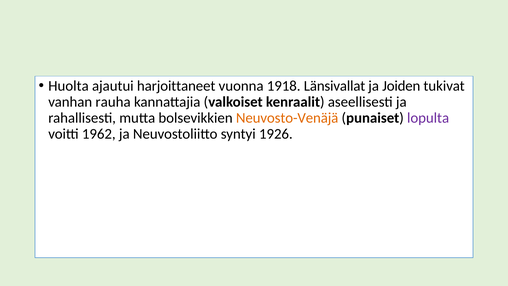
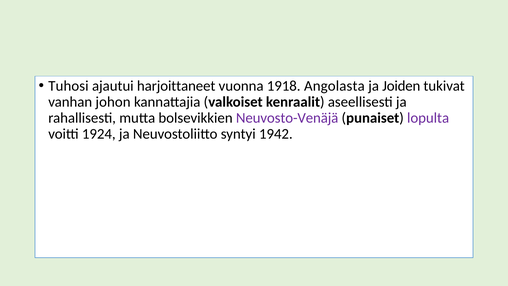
Huolta: Huolta -> Tuhosi
Länsivallat: Länsivallat -> Angolasta
rauha: rauha -> johon
Neuvosto-Venäjä colour: orange -> purple
1962: 1962 -> 1924
1926: 1926 -> 1942
